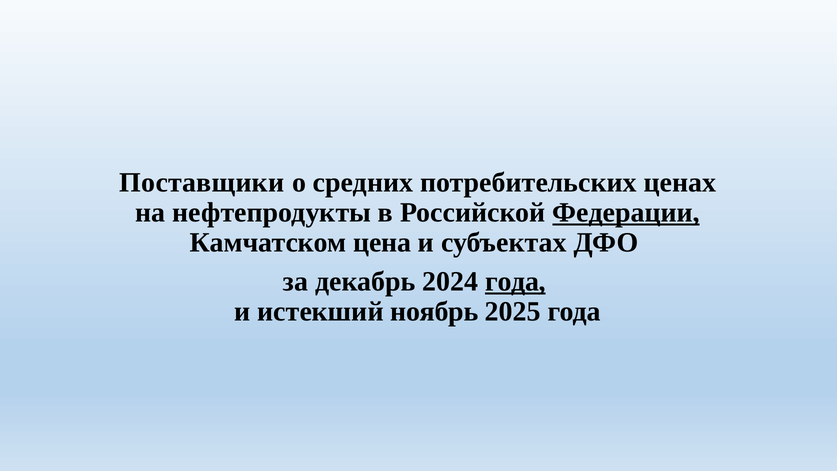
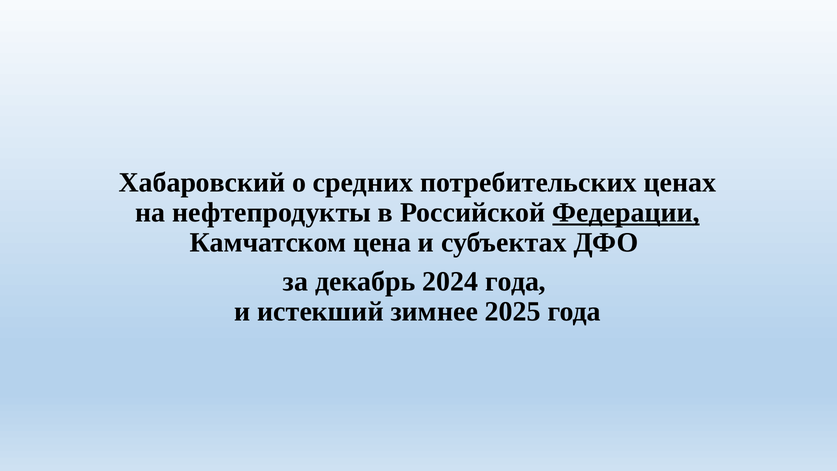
Поставщики: Поставщики -> Хабаровский
года at (515, 281) underline: present -> none
ноябрь: ноябрь -> зимнее
